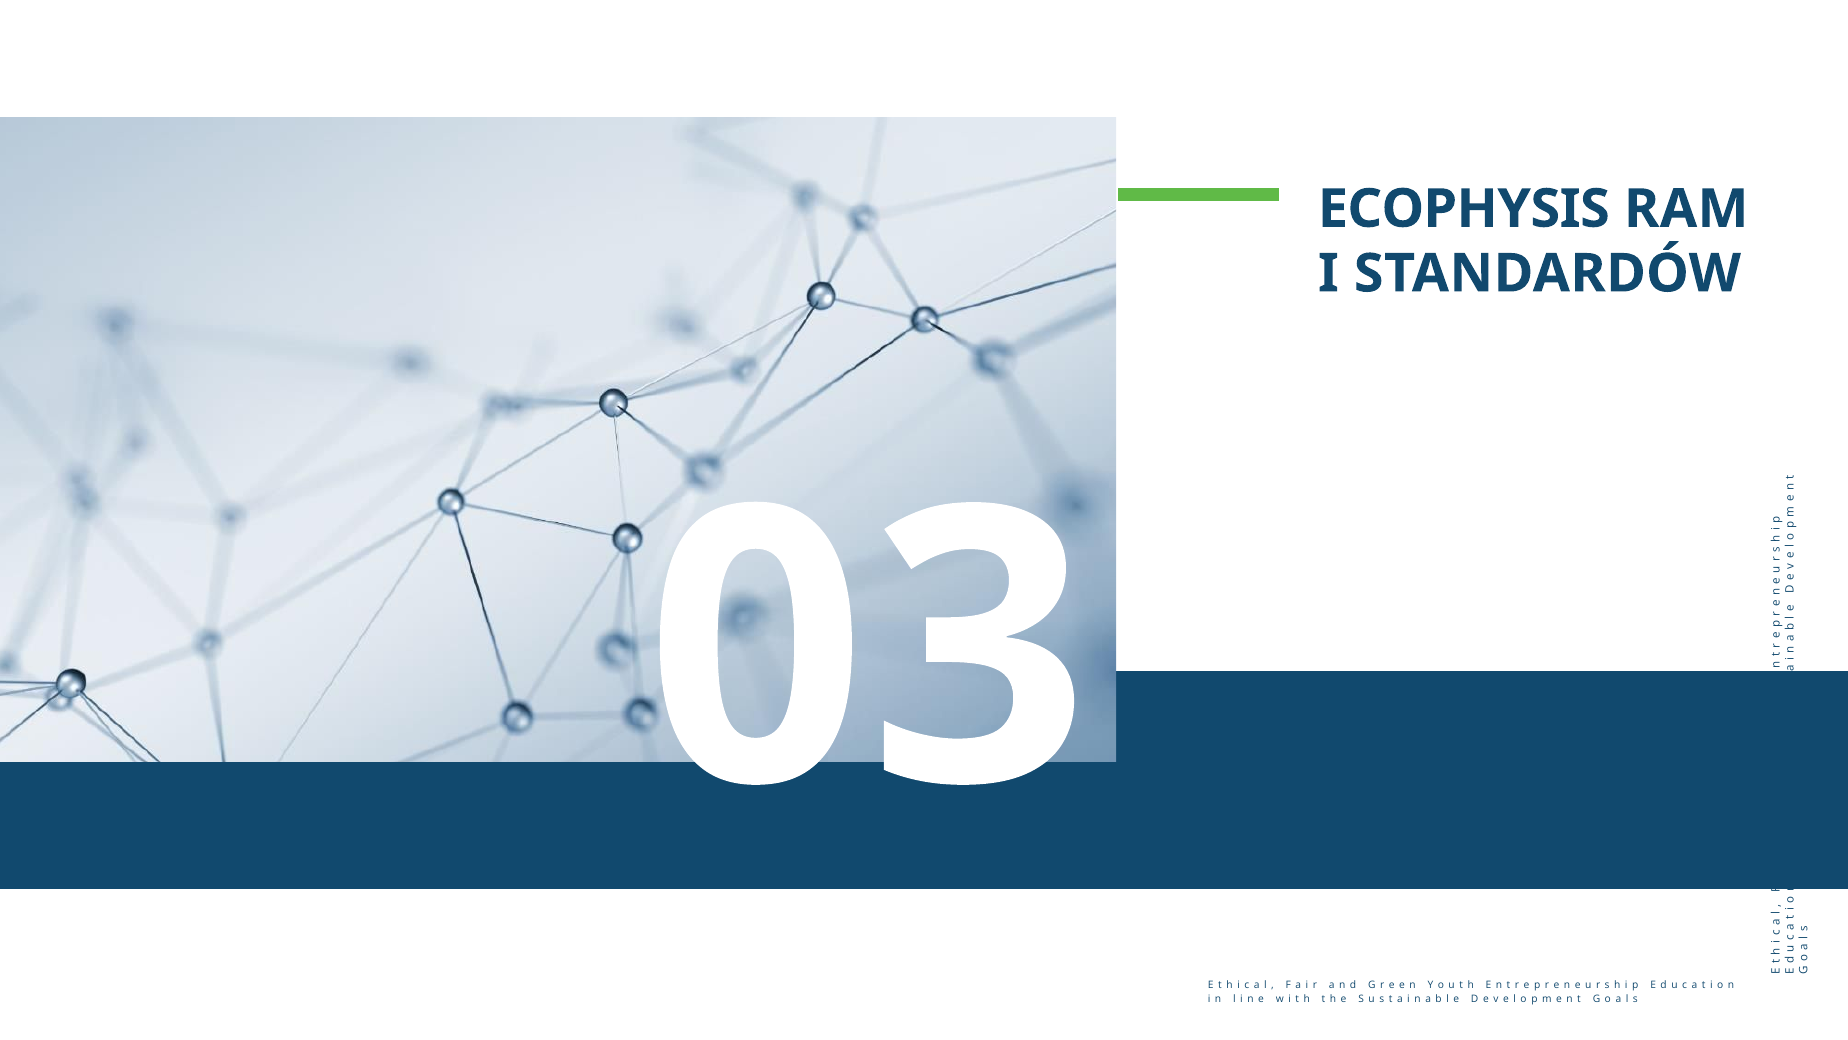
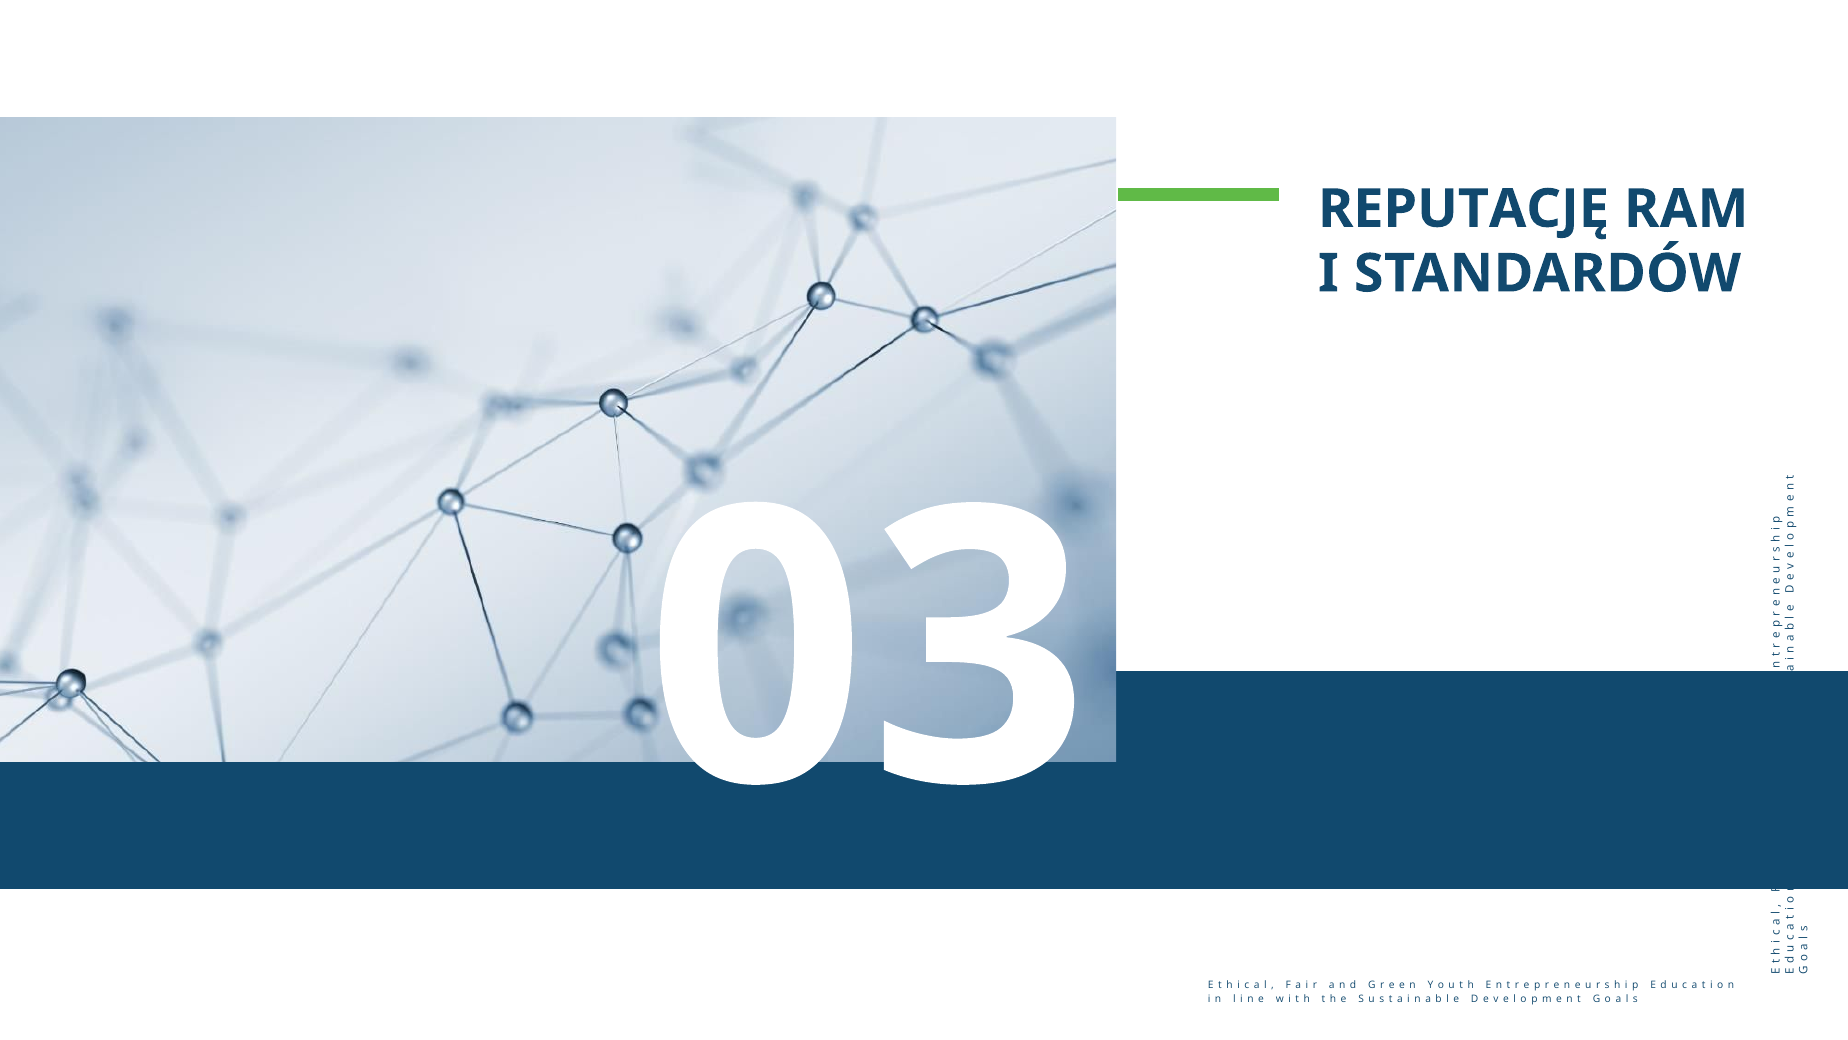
ECOPHYSIS: ECOPHYSIS -> REPUTACJĘ
